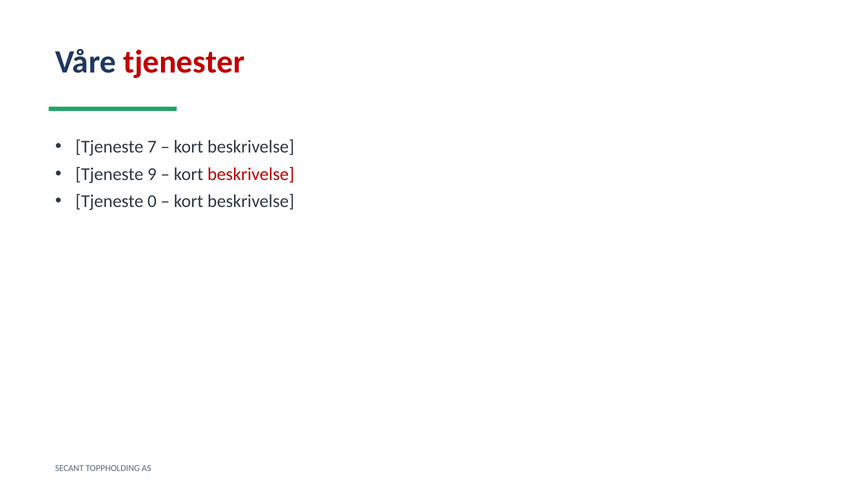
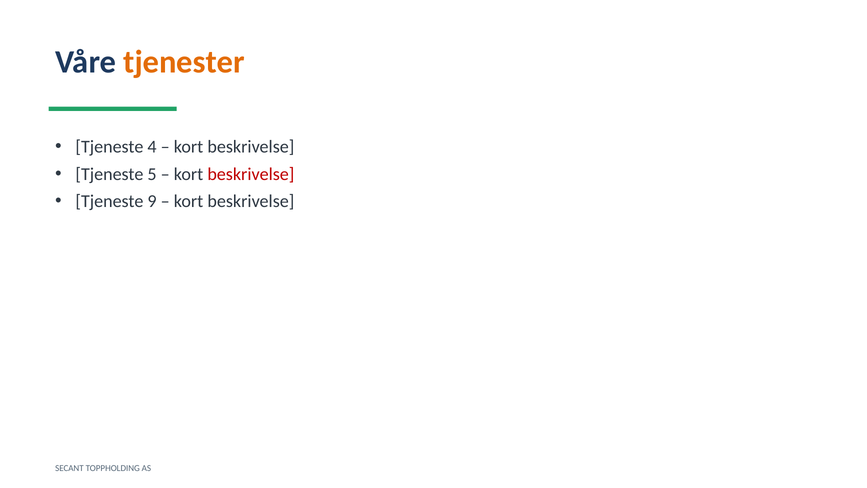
tjenester colour: red -> orange
7: 7 -> 4
9: 9 -> 5
0: 0 -> 9
